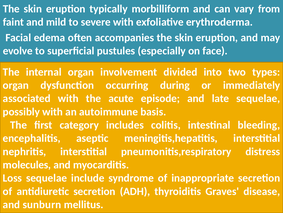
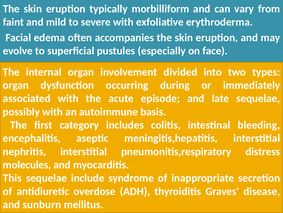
Loss: Loss -> This
antidiuretic secretion: secretion -> overdose
